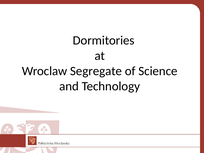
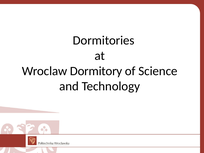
Segregate: Segregate -> Dormitory
